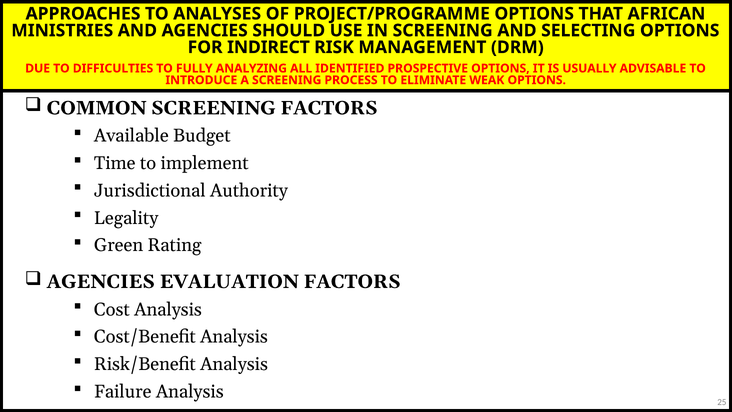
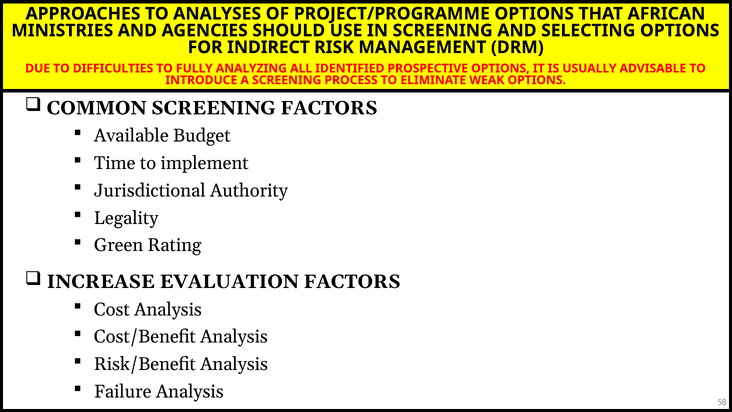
AGENCIES at (101, 281): AGENCIES -> INCREASE
25: 25 -> 58
